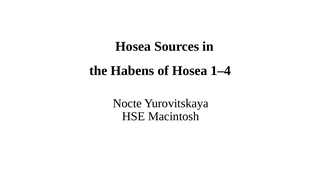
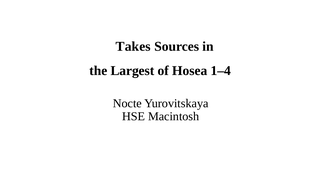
Hosea at (133, 46): Hosea -> Takes
Habens: Habens -> Largest
